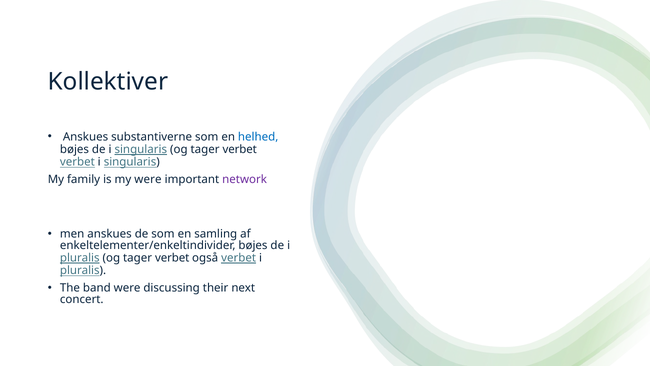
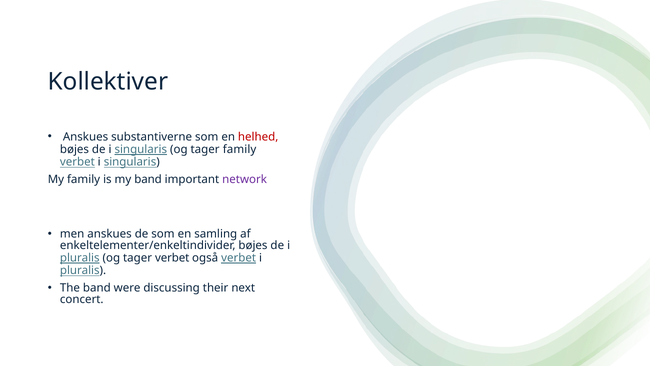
helhed colour: blue -> red
singularis og tager verbet: verbet -> family
my were: were -> band
